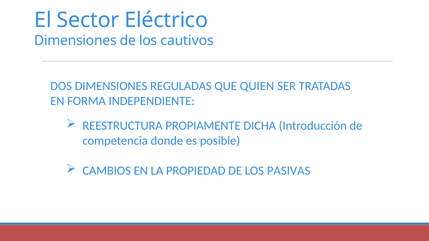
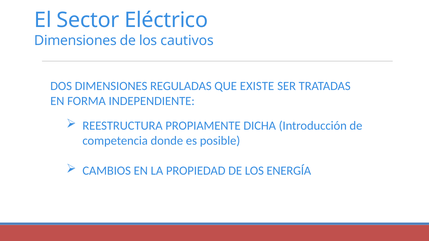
QUIEN: QUIEN -> EXISTE
PASIVAS: PASIVAS -> ENERGÍA
